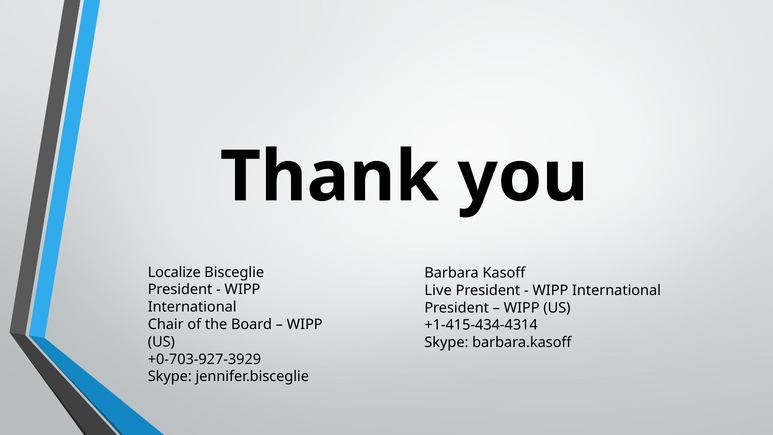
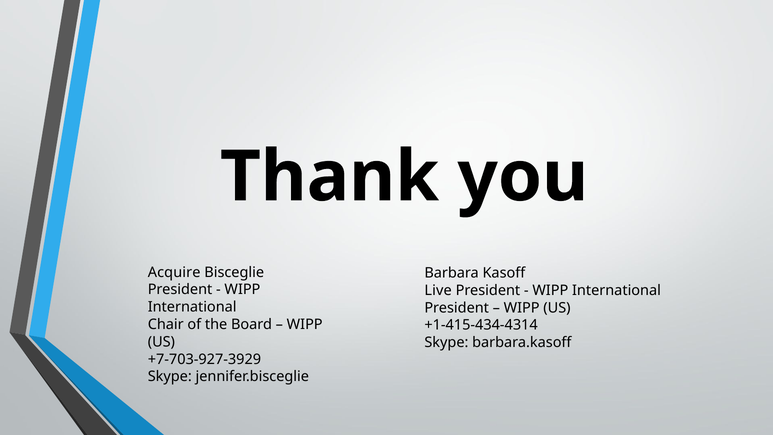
Localize: Localize -> Acquire
+0-703-927-3929: +0-703-927-3929 -> +7-703-927-3929
